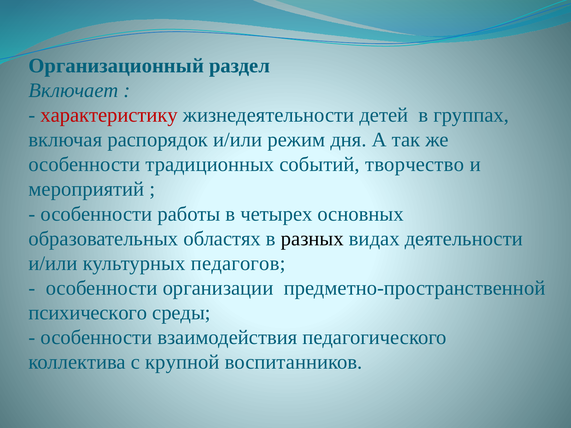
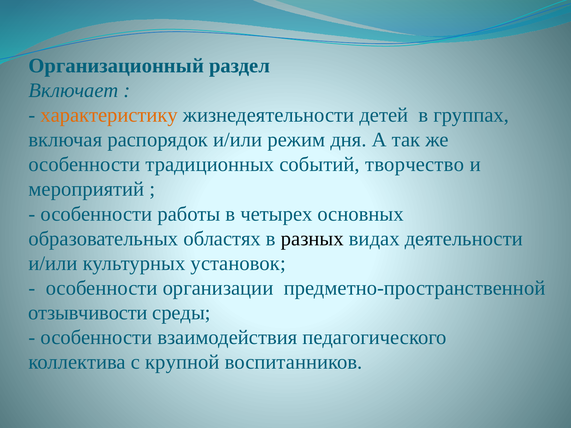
характеристику colour: red -> orange
педагогов: педагогов -> установок
психического: психического -> отзывчивости
